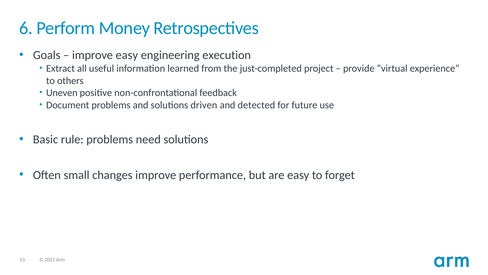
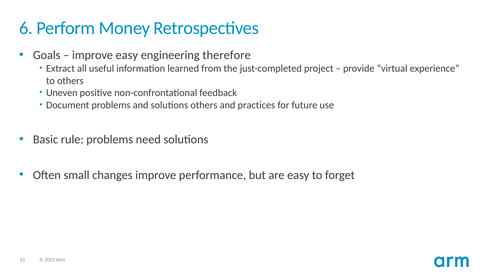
execution: execution -> therefore
solutions driven: driven -> others
detected: detected -> practices
